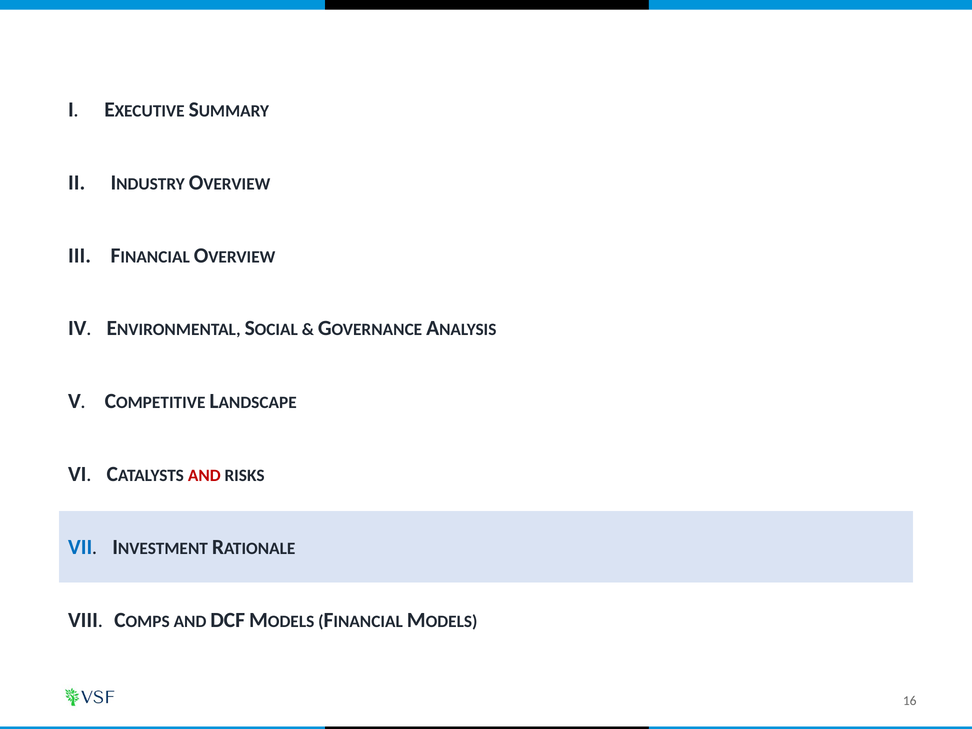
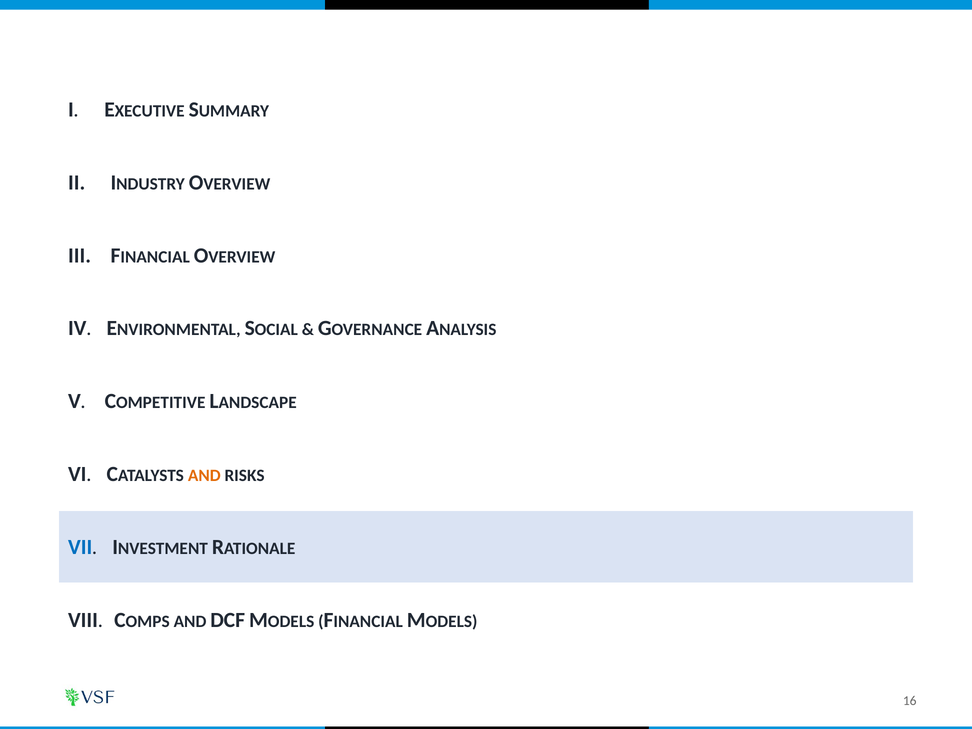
AND at (204, 476) colour: red -> orange
